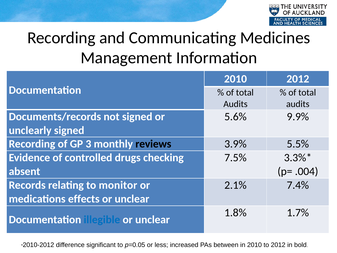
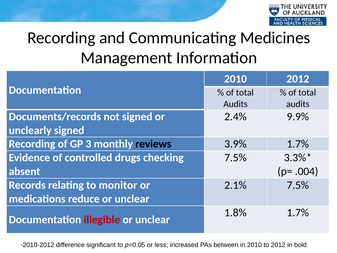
5.6%: 5.6% -> 2.4%
3.9% 5.5%: 5.5% -> 1.7%
2.1% 7.4%: 7.4% -> 7.5%
effects: effects -> reduce
illegible colour: blue -> red
